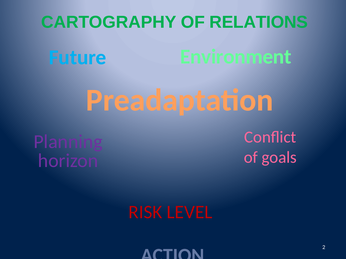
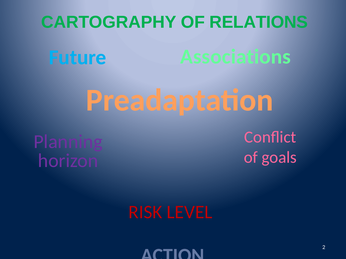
Environment: Environment -> Associations
